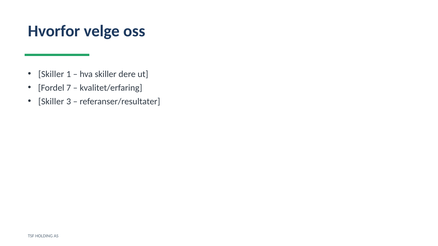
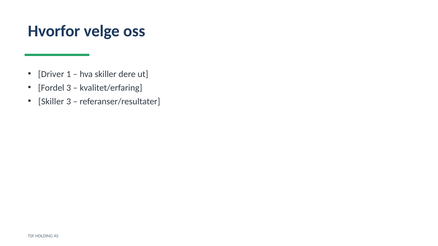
Skiller at (51, 74): Skiller -> Driver
Fordel 7: 7 -> 3
